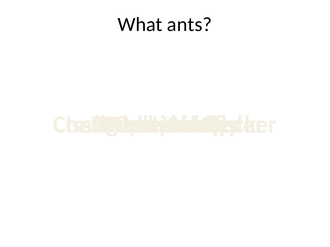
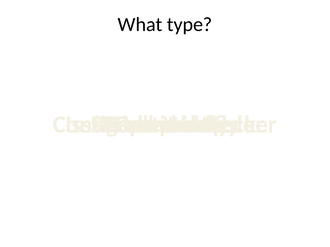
ants: ants -> type
